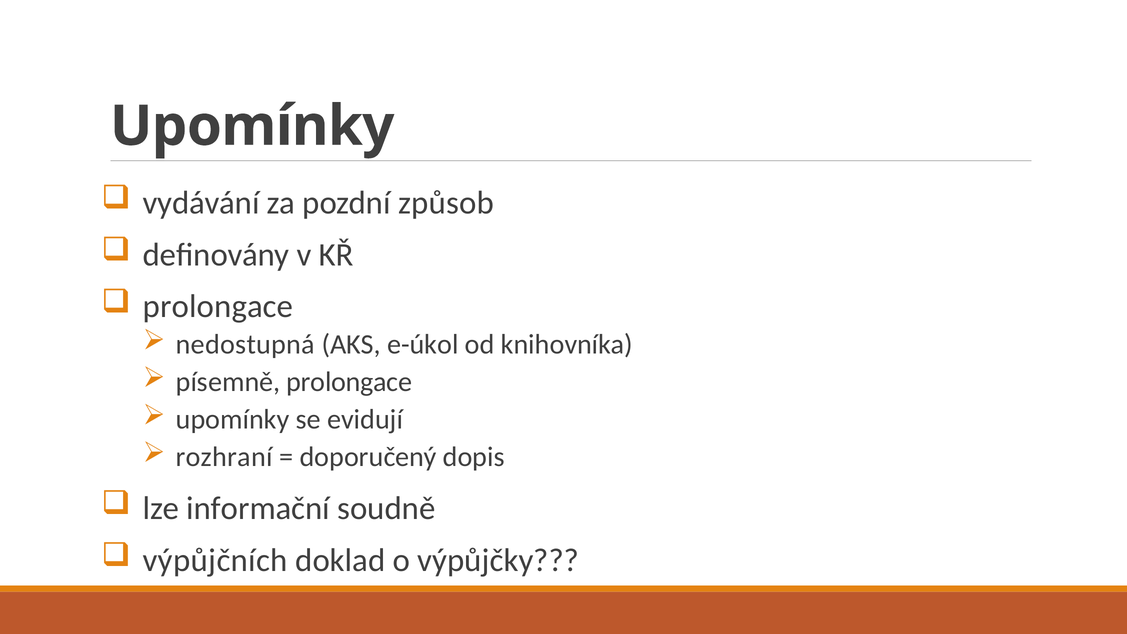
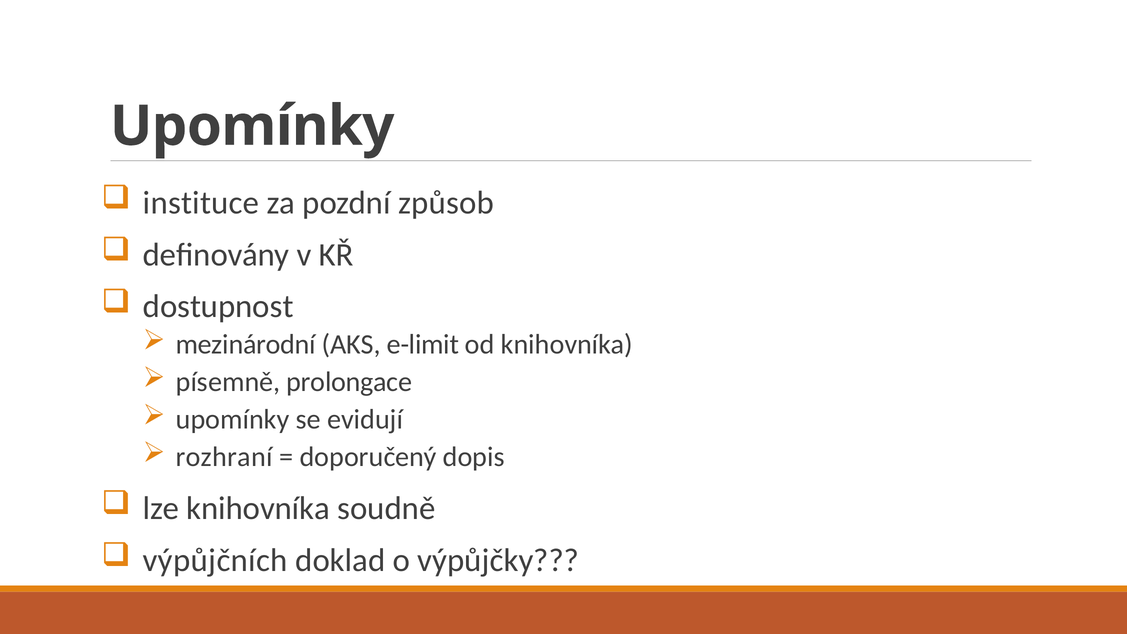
vydávání: vydávání -> instituce
prolongace at (218, 307): prolongace -> dostupnost
nedostupná: nedostupná -> mezinárodní
e-úkol: e-úkol -> e-limit
lze informační: informační -> knihovníka
